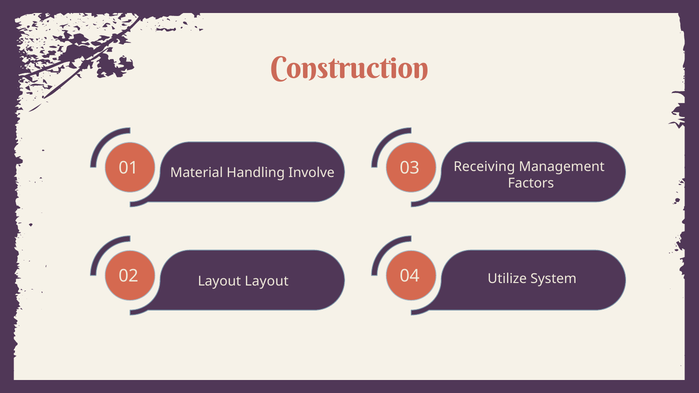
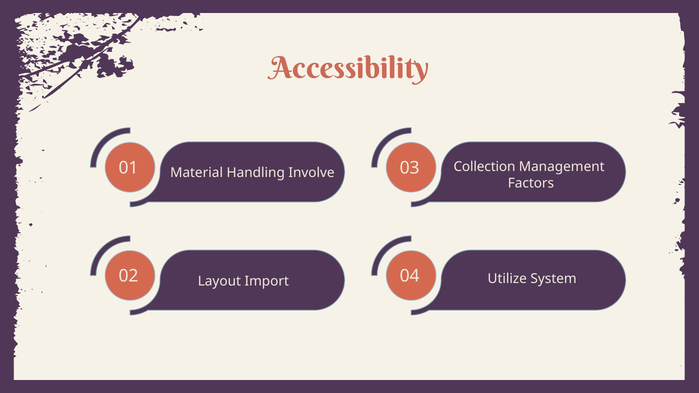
Construction: Construction -> Accessibility
Receiving: Receiving -> Collection
Layout Layout: Layout -> Import
